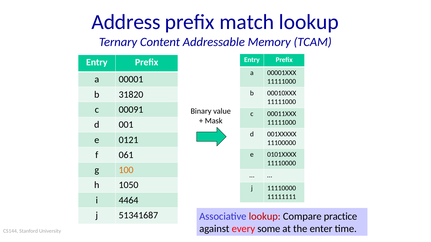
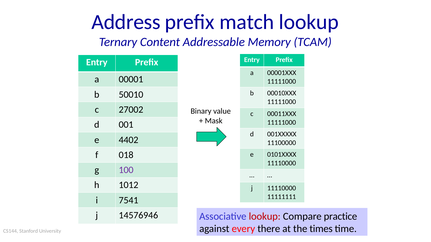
31820: 31820 -> 50010
00091: 00091 -> 27002
0121: 0121 -> 4402
061: 061 -> 018
100 colour: orange -> purple
1050: 1050 -> 1012
4464: 4464 -> 7541
51341687: 51341687 -> 14576946
some: some -> there
enter: enter -> times
